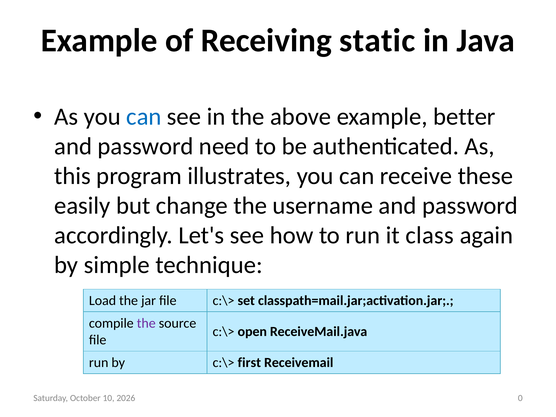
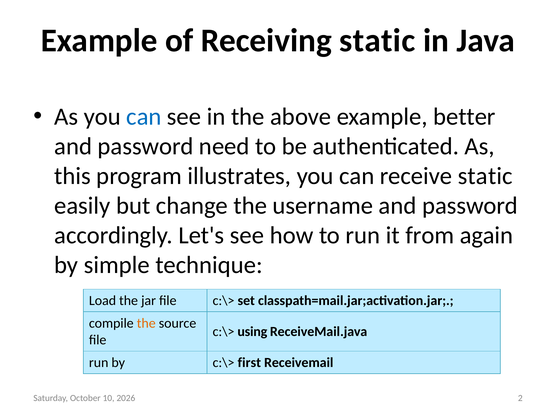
receive these: these -> static
class: class -> from
the at (146, 323) colour: purple -> orange
open: open -> using
0: 0 -> 2
